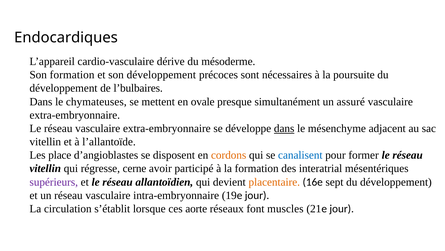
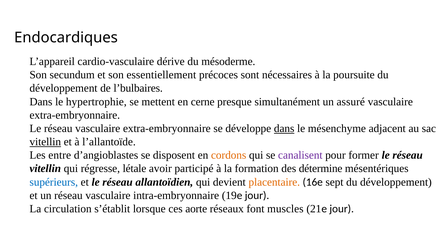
Son formation: formation -> secundum
son développement: développement -> essentiellement
chymateuses: chymateuses -> hypertrophie
ovale: ovale -> cerne
vitellin at (45, 141) underline: none -> present
place: place -> entre
canalisent colour: blue -> purple
cerne: cerne -> létale
interatrial: interatrial -> détermine
supérieurs colour: purple -> blue
